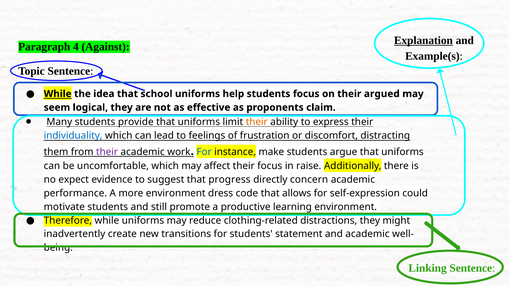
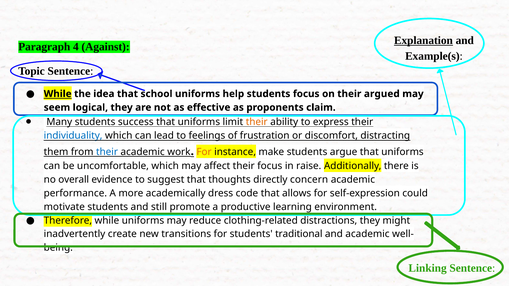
provide: provide -> success
their at (107, 152) colour: purple -> blue
For at (204, 152) colour: blue -> orange
expect: expect -> overall
progress: progress -> thoughts
more environment: environment -> academically
statement: statement -> traditional
